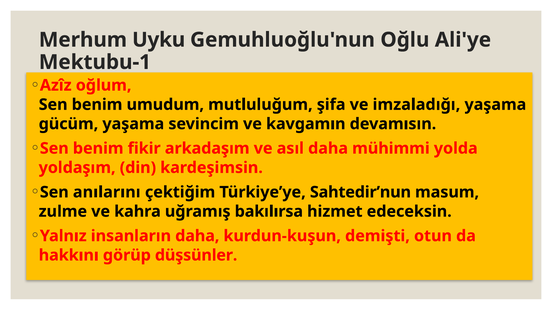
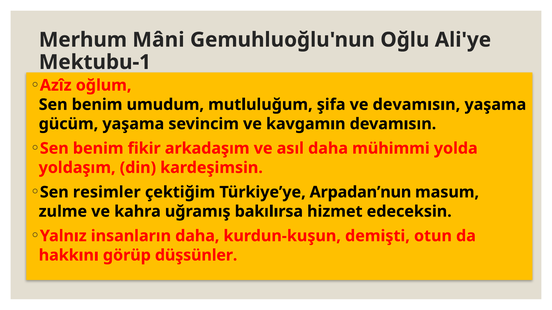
Uyku: Uyku -> Mâni
ve imzaladığı: imzaladığı -> devamısın
anılarını: anılarını -> resimler
Sahtedir’nun: Sahtedir’nun -> Arpadan’nun
